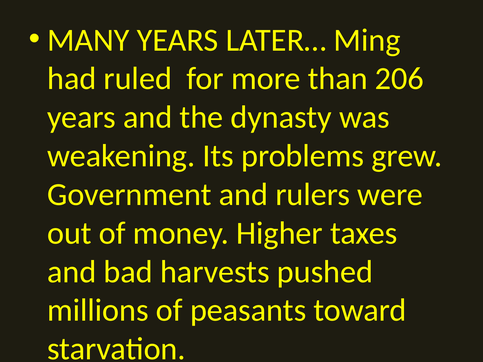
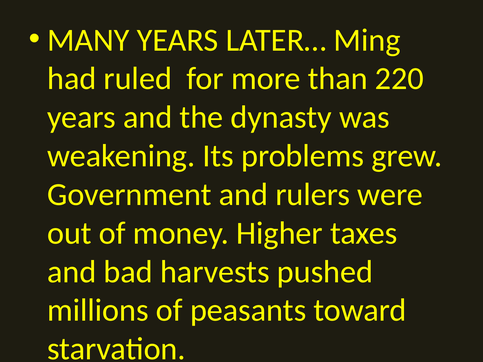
206: 206 -> 220
